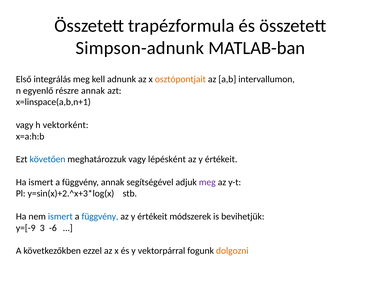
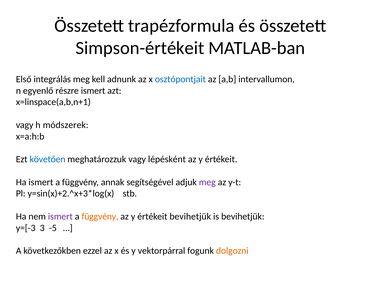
Simpson-adnunk: Simpson-adnunk -> Simpson-értékeit
osztópontjait colour: orange -> blue
részre annak: annak -> ismert
vektorként: vektorként -> módszerek
ismert at (60, 216) colour: blue -> purple
függvény at (100, 216) colour: blue -> orange
értékeit módszerek: módszerek -> bevihetjük
y=[-9: y=[-9 -> y=[-3
-6: -6 -> -5
